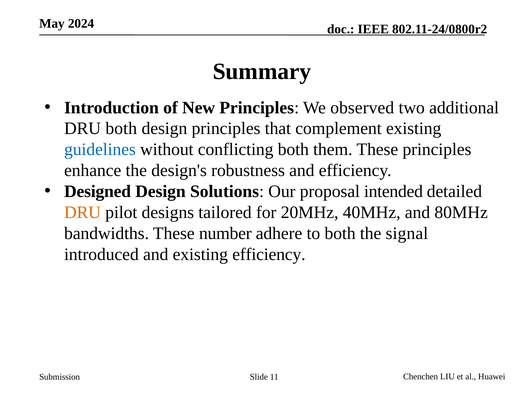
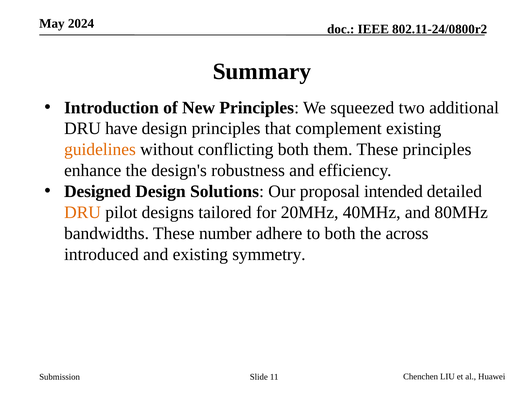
observed: observed -> squeezed
DRU both: both -> have
guidelines colour: blue -> orange
signal: signal -> across
existing efficiency: efficiency -> symmetry
